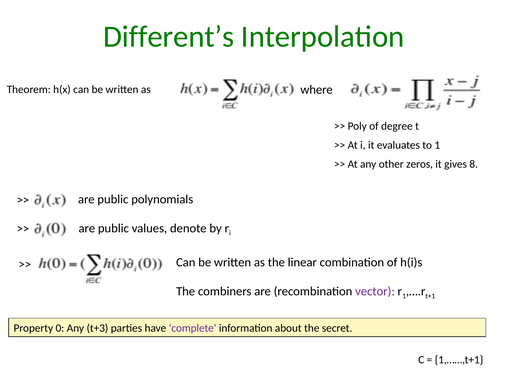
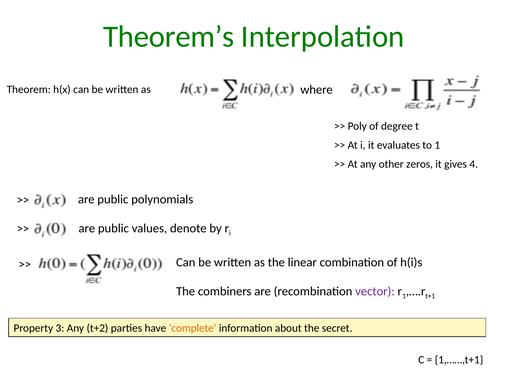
Different’s: Different’s -> Theorem’s
8: 8 -> 4
0: 0 -> 3
t+3: t+3 -> t+2
complete colour: purple -> orange
